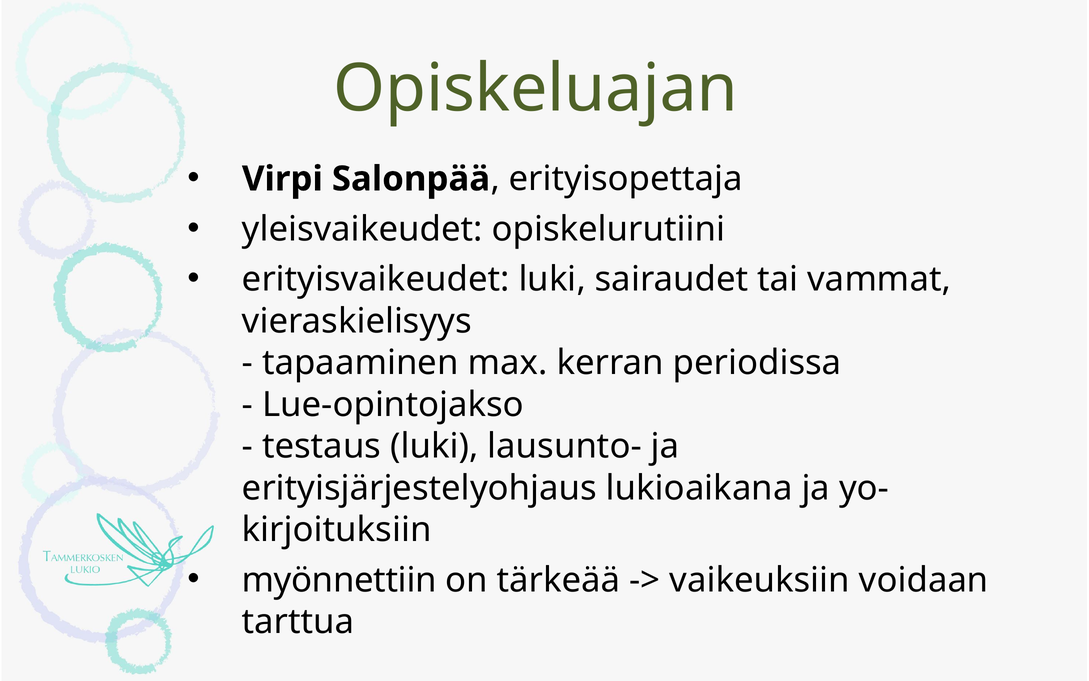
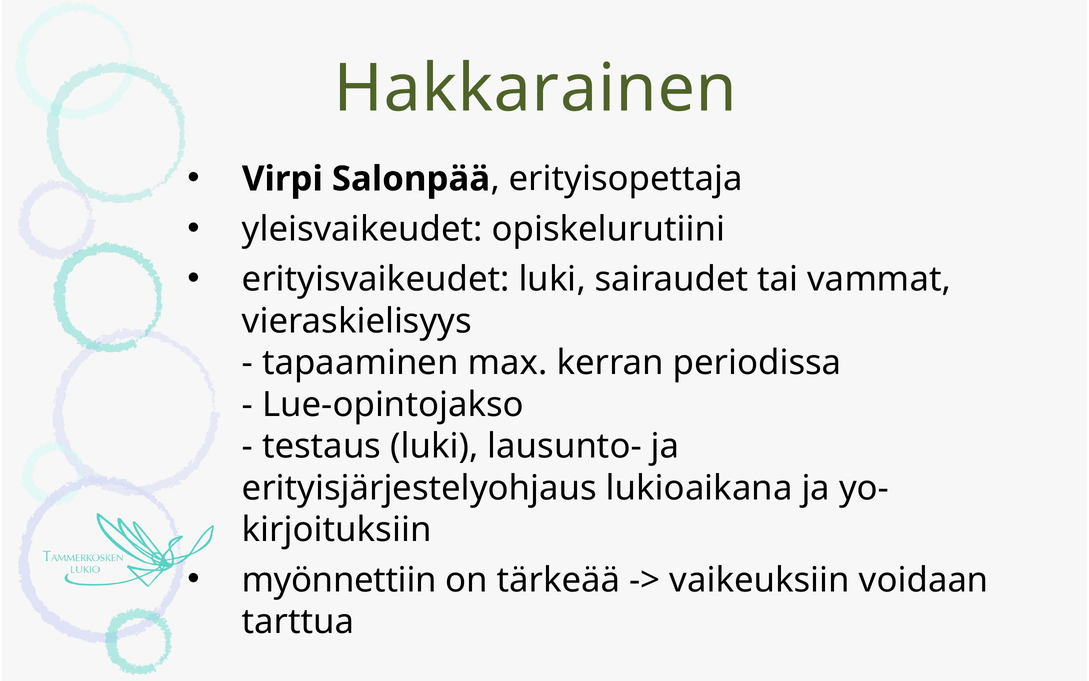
Opiskeluajan: Opiskeluajan -> Hakkarainen
